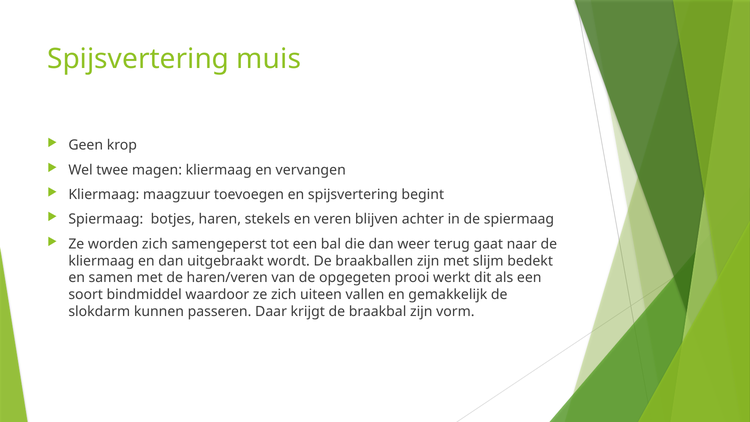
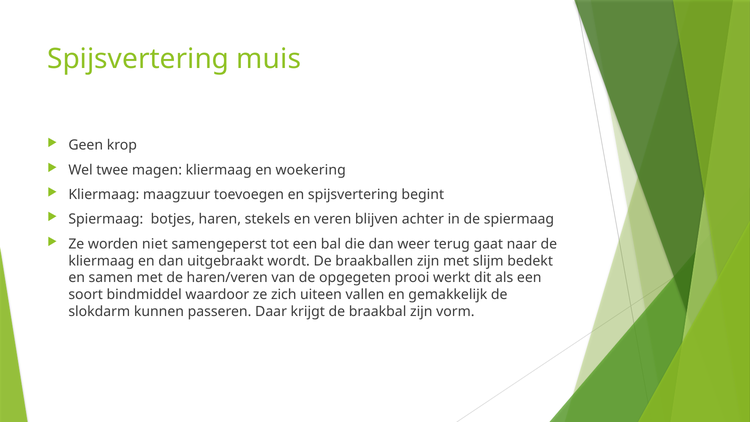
vervangen: vervangen -> woekering
worden zich: zich -> niet
